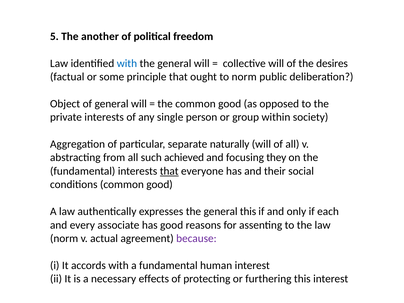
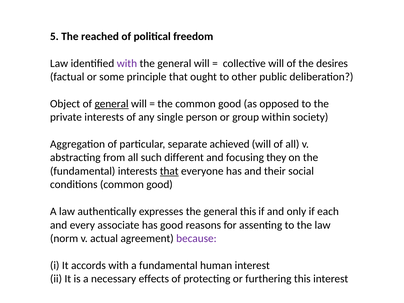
another: another -> reached
with at (127, 63) colour: blue -> purple
to norm: norm -> other
general at (112, 104) underline: none -> present
naturally: naturally -> achieved
achieved: achieved -> different
